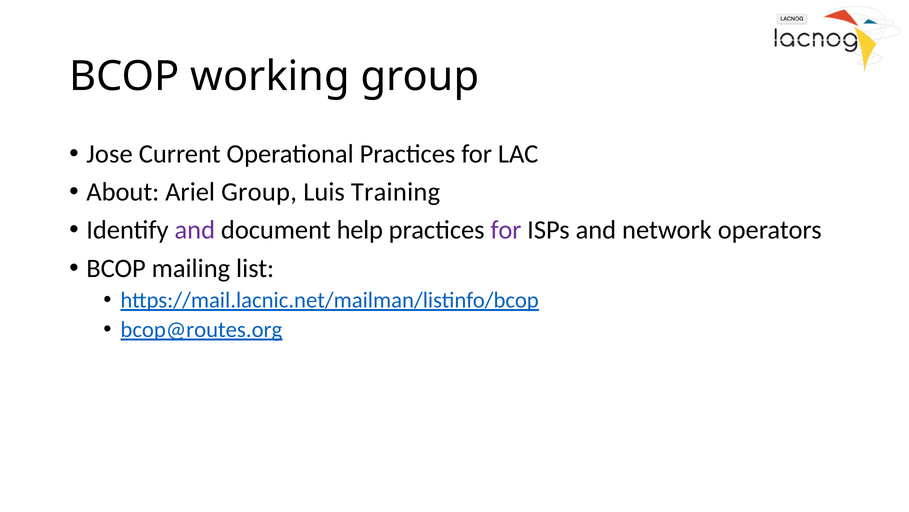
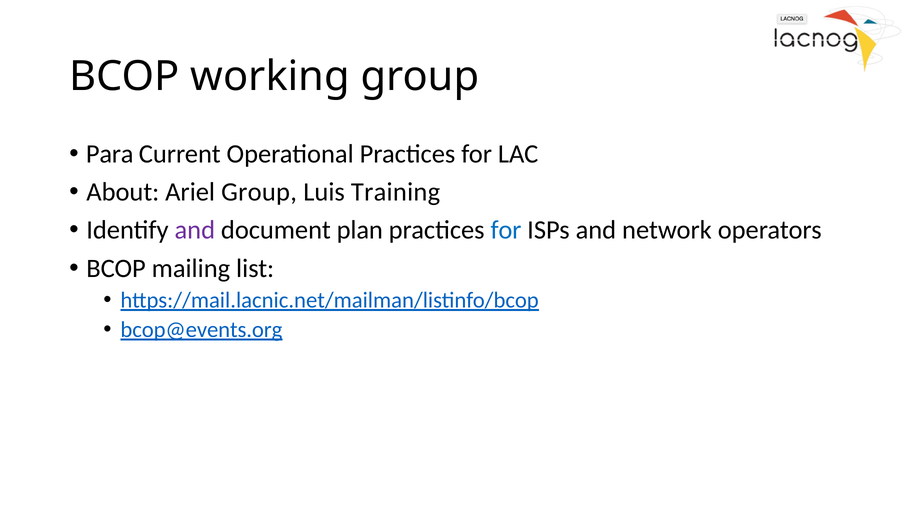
Jose: Jose -> Para
help: help -> plan
for at (506, 230) colour: purple -> blue
bcop@routes.org: bcop@routes.org -> bcop@events.org
